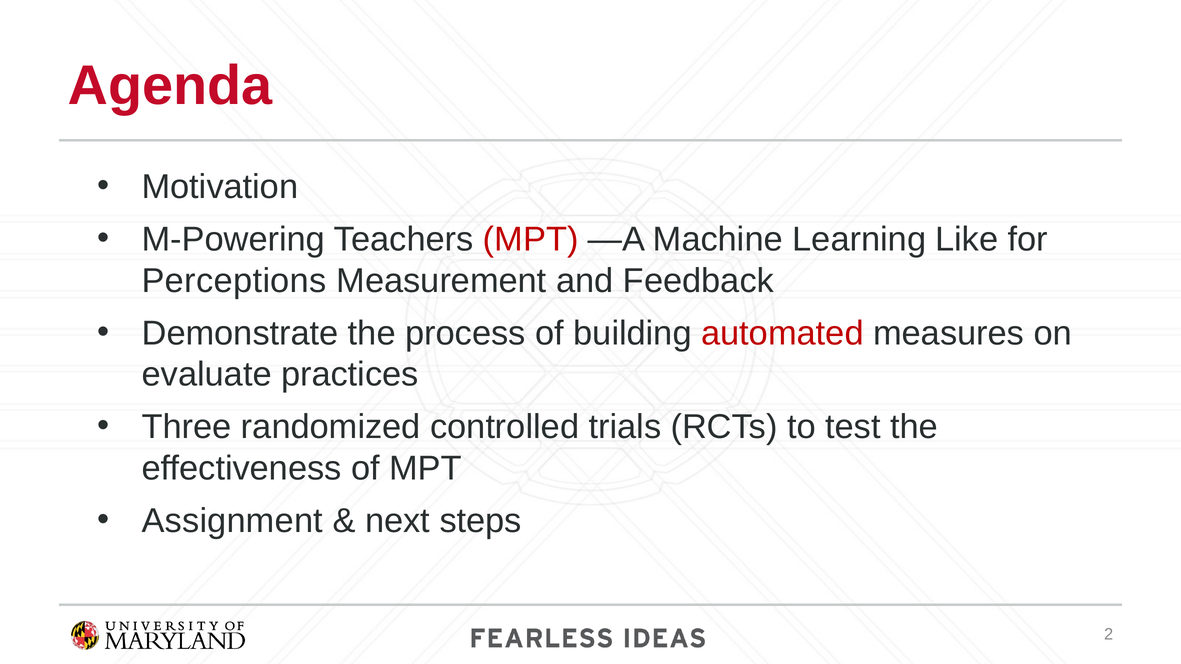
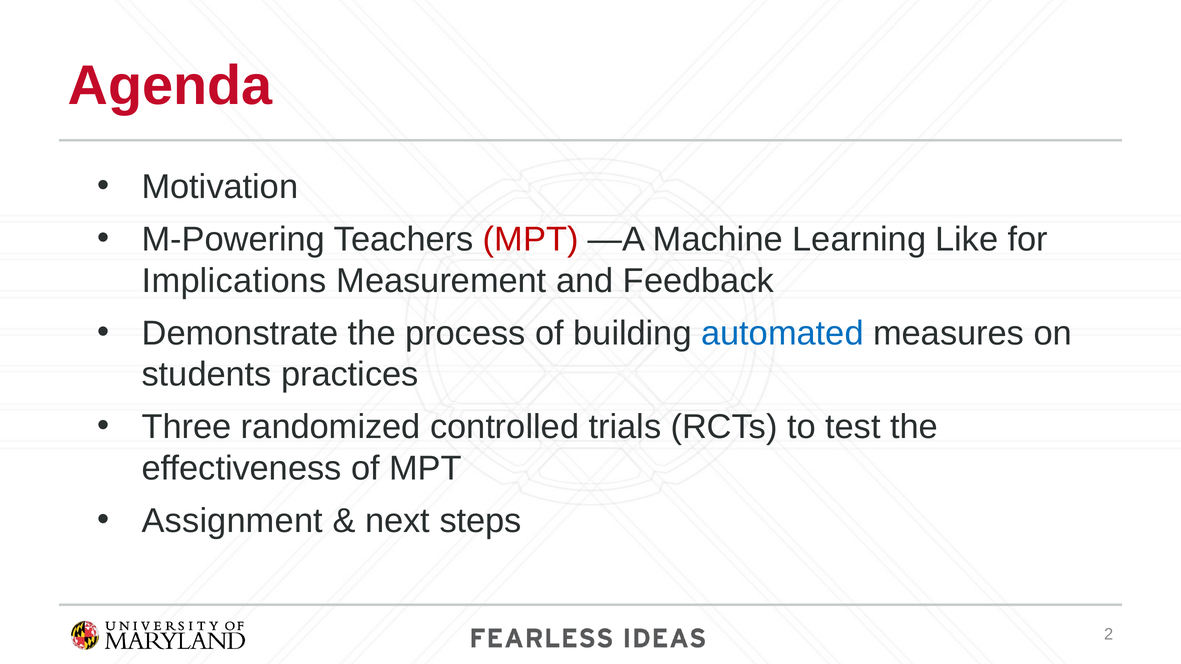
Perceptions: Perceptions -> Implications
automated colour: red -> blue
evaluate: evaluate -> students
